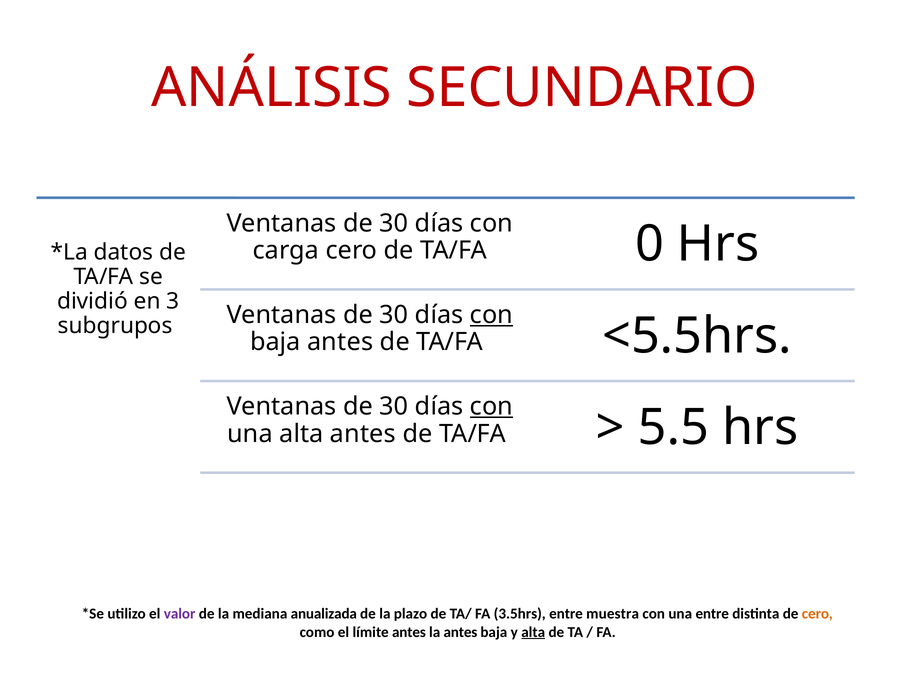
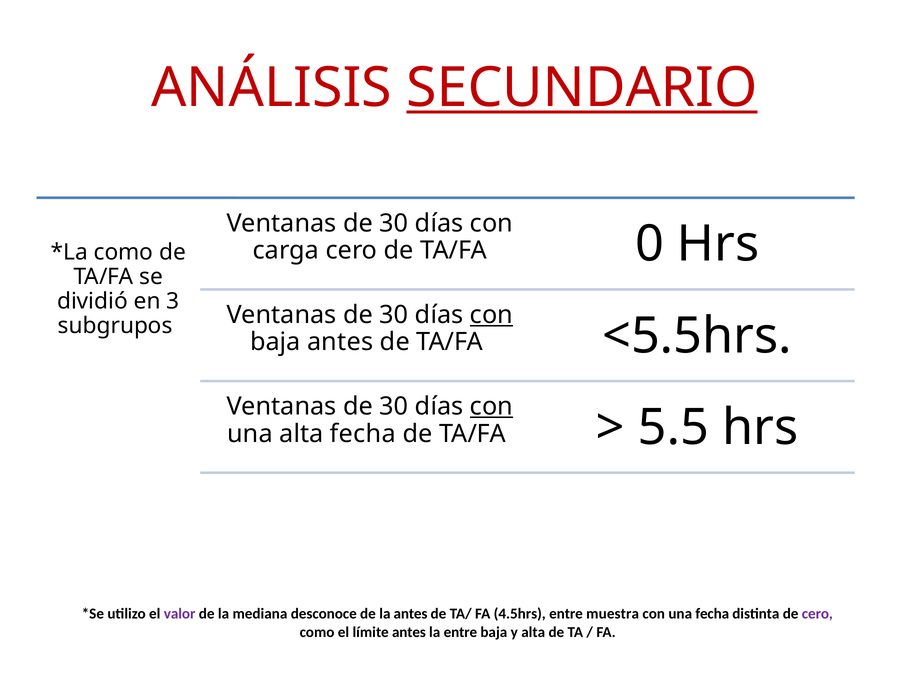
SECUNDARIO underline: none -> present
datos at (123, 252): datos -> como
alta antes: antes -> fecha
anualizada: anualizada -> desconoce
la plazo: plazo -> antes
3.5hrs: 3.5hrs -> 4.5hrs
una entre: entre -> fecha
cero at (817, 614) colour: orange -> purple
la antes: antes -> entre
alta at (533, 632) underline: present -> none
